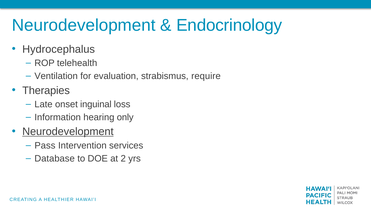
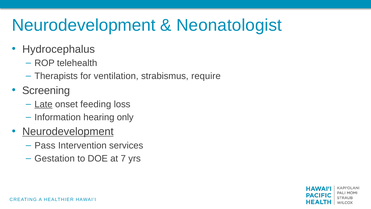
Endocrinology: Endocrinology -> Neonatologist
Ventilation: Ventilation -> Therapists
evaluation: evaluation -> ventilation
Therapies: Therapies -> Screening
Late underline: none -> present
inguinal: inguinal -> feeding
Database: Database -> Gestation
2: 2 -> 7
